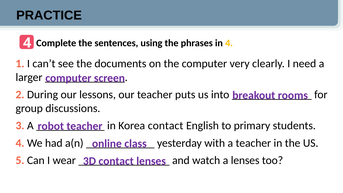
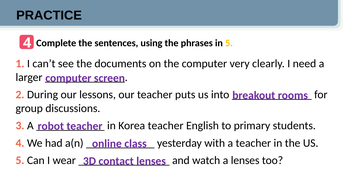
in 4: 4 -> 5
Korea contact: contact -> teacher
